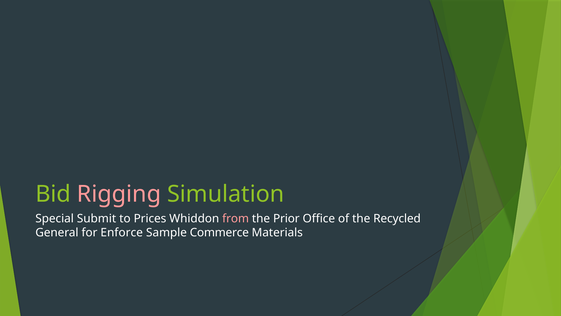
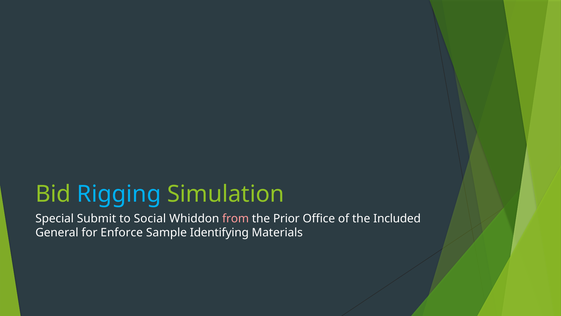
Rigging colour: pink -> light blue
Prices: Prices -> Social
Recycled: Recycled -> Included
Commerce: Commerce -> Identifying
